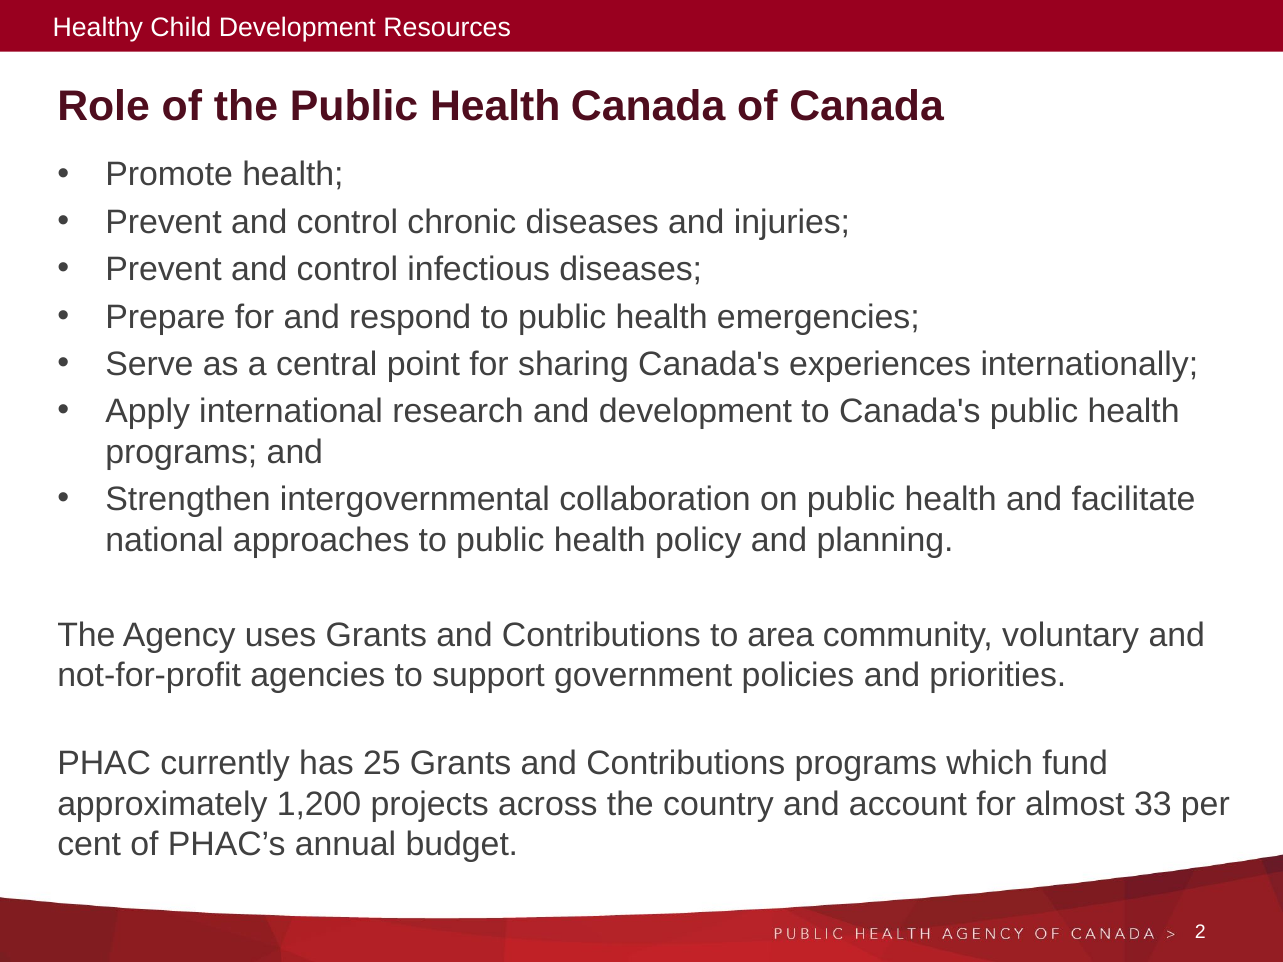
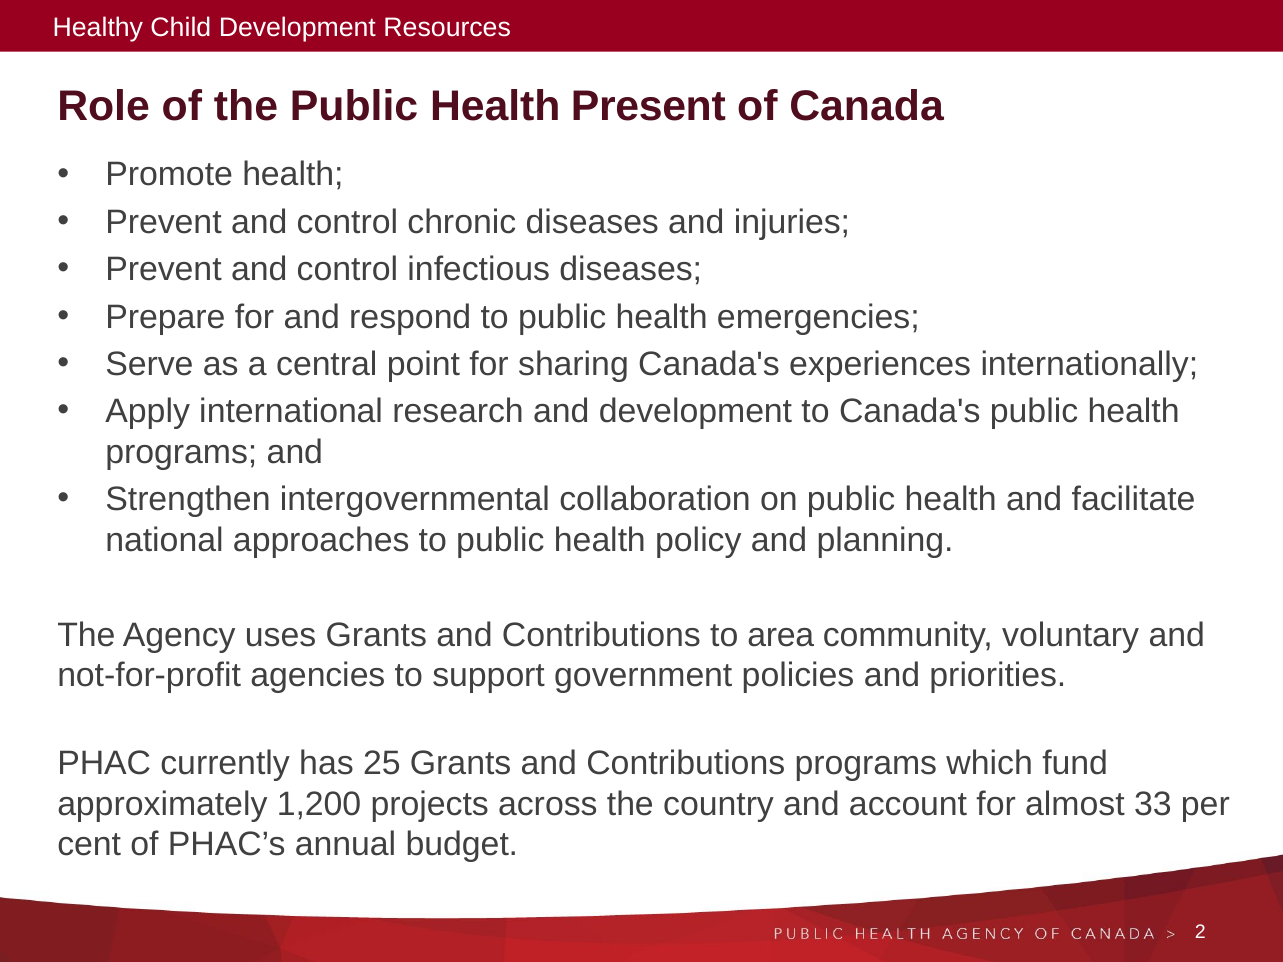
Health Canada: Canada -> Present
